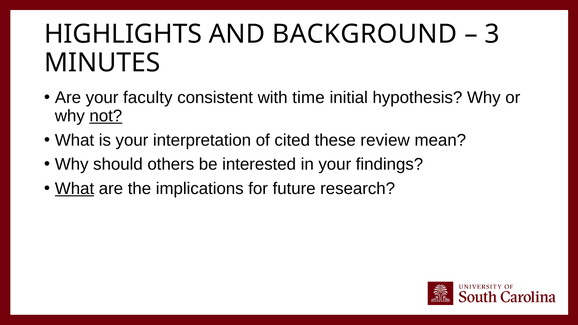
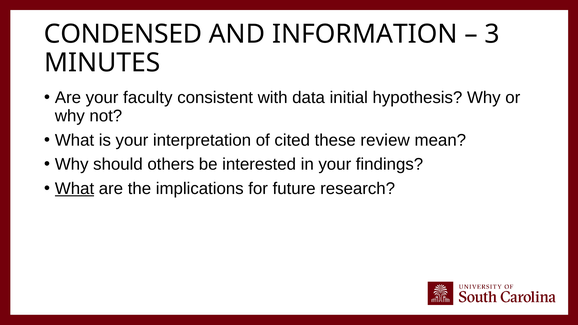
HIGHLIGHTS: HIGHLIGHTS -> CONDENSED
BACKGROUND: BACKGROUND -> INFORMATION
time: time -> data
not underline: present -> none
